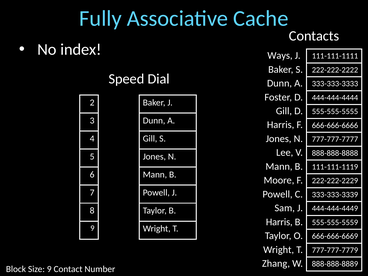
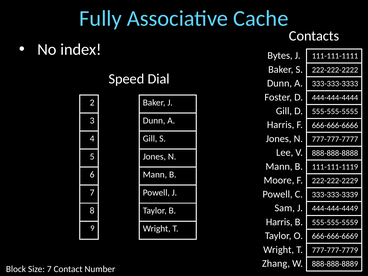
Ways: Ways -> Bytes
Size 9: 9 -> 7
